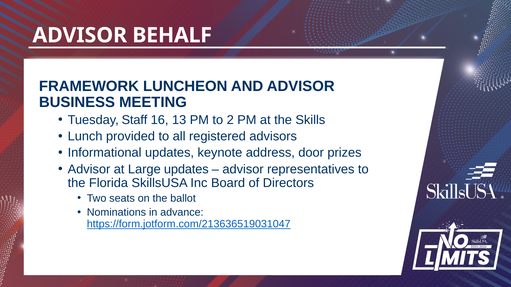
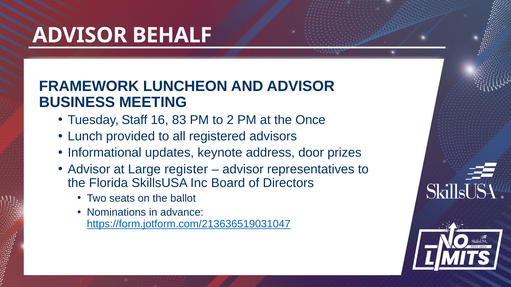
13: 13 -> 83
Skills: Skills -> Once
Large updates: updates -> register
